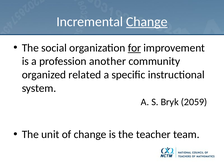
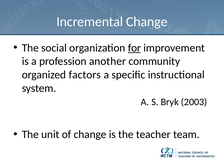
Change at (147, 22) underline: present -> none
related: related -> factors
2059: 2059 -> 2003
